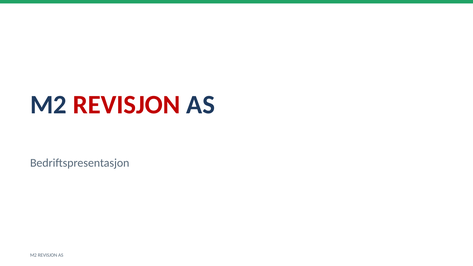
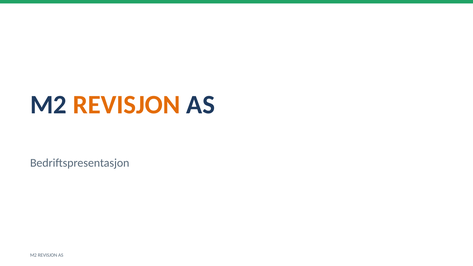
REVISJON at (127, 105) colour: red -> orange
